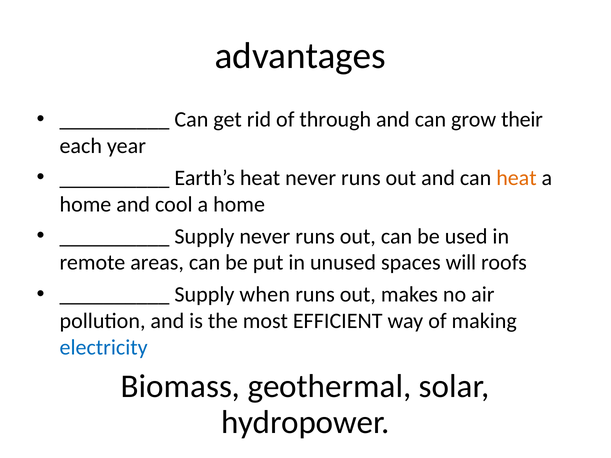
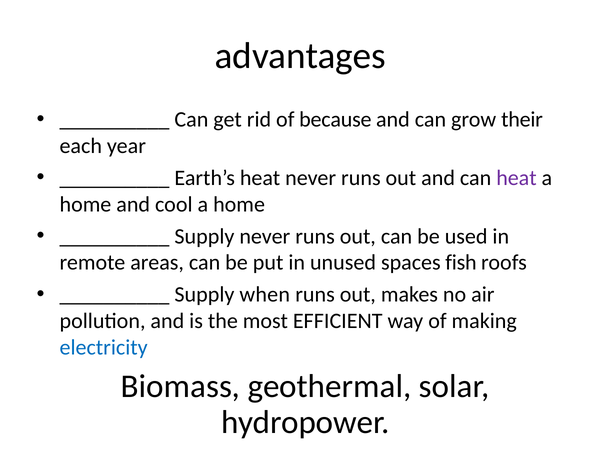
through: through -> because
heat at (516, 178) colour: orange -> purple
will: will -> fish
